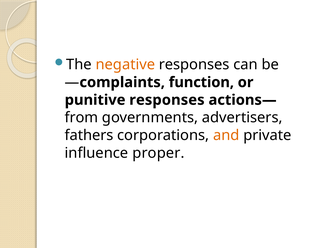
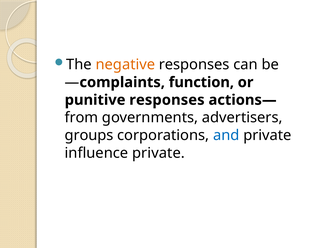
fathers: fathers -> groups
and colour: orange -> blue
influence proper: proper -> private
